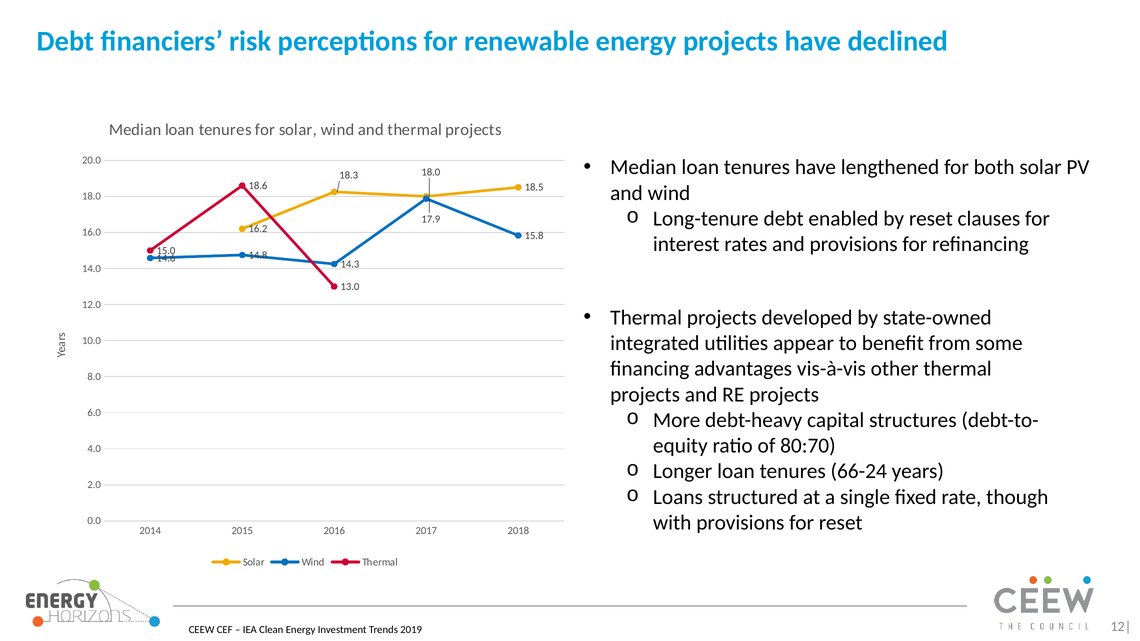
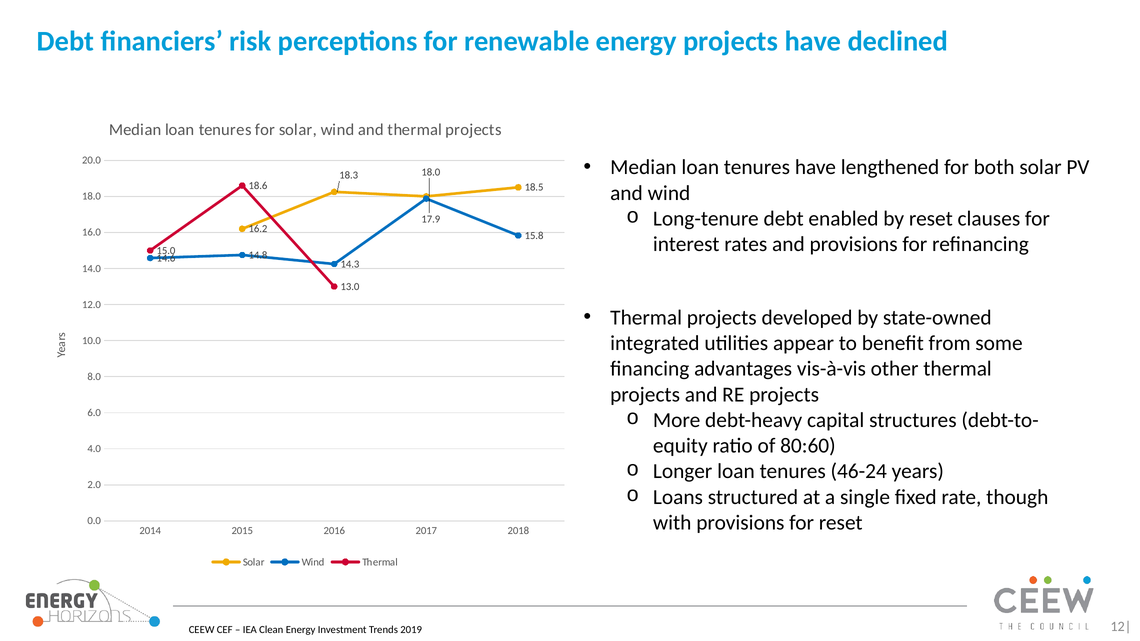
80:70: 80:70 -> 80:60
66-24: 66-24 -> 46-24
